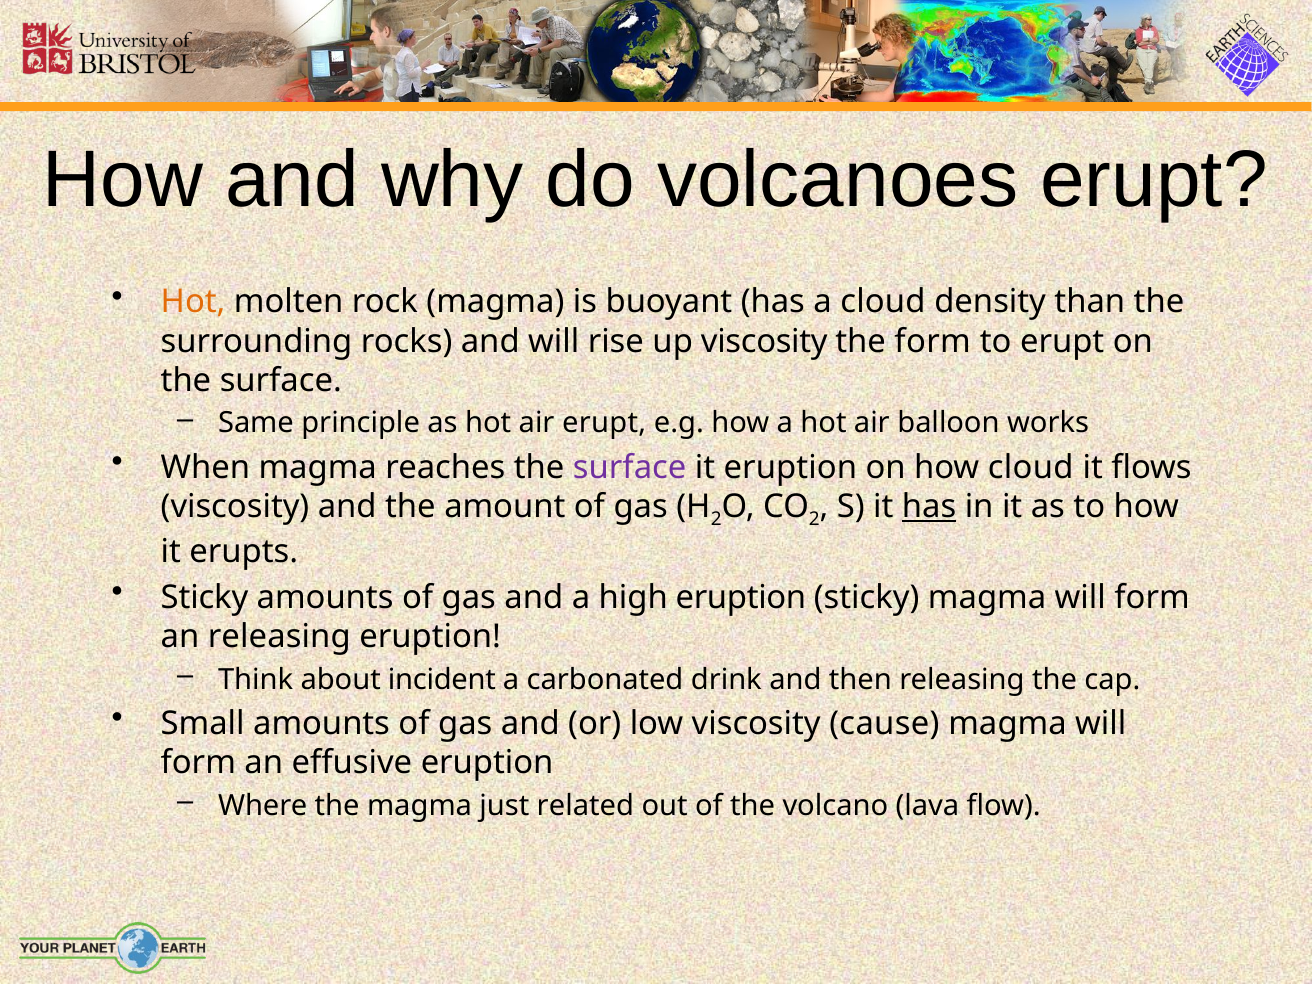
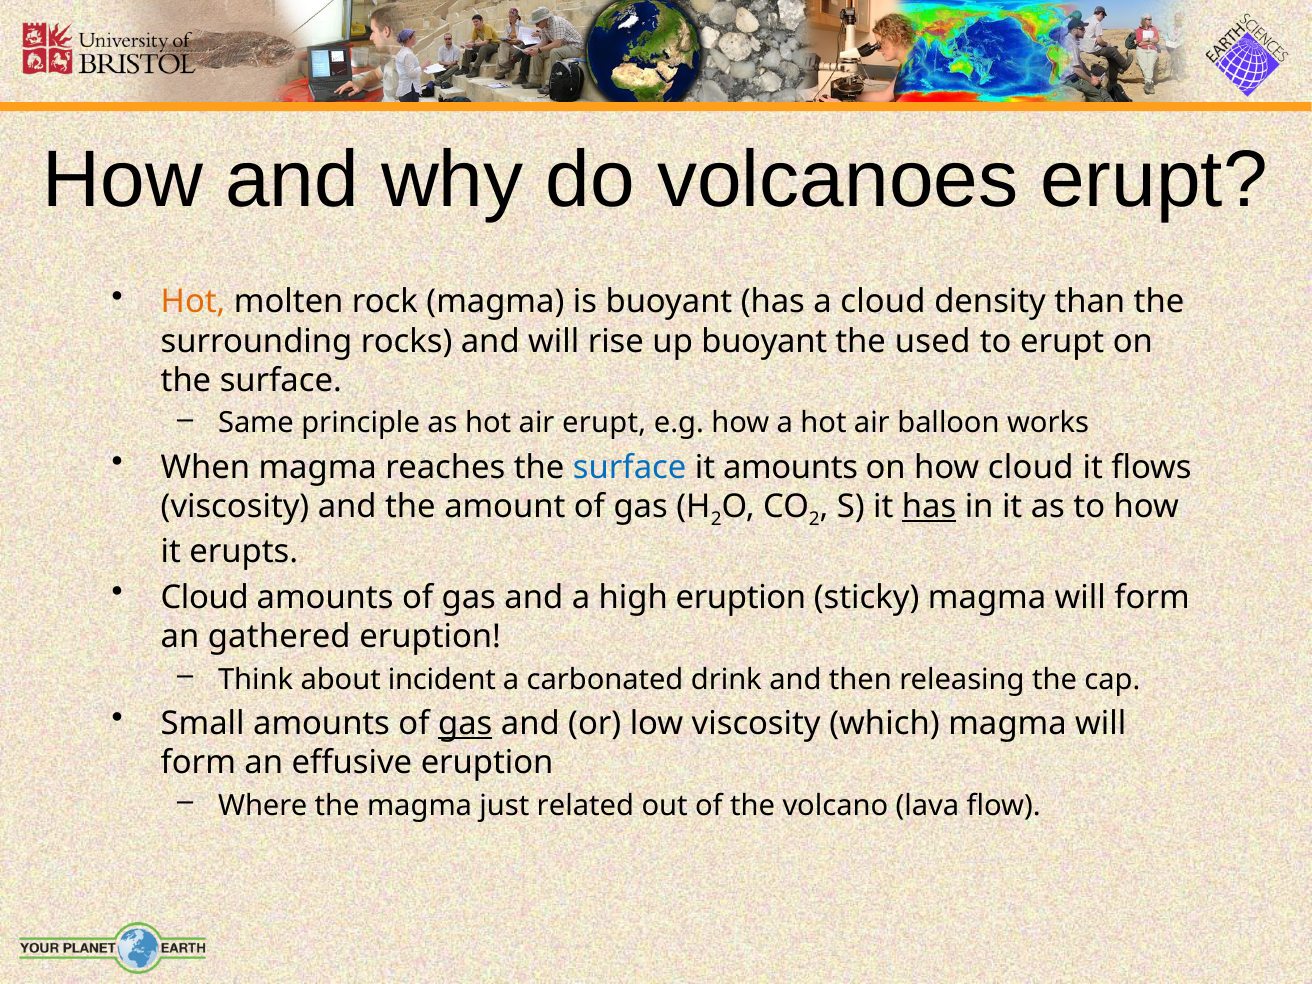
up viscosity: viscosity -> buoyant
the form: form -> used
surface at (630, 467) colour: purple -> blue
it eruption: eruption -> amounts
Sticky at (205, 597): Sticky -> Cloud
an releasing: releasing -> gathered
gas at (465, 723) underline: none -> present
cause: cause -> which
